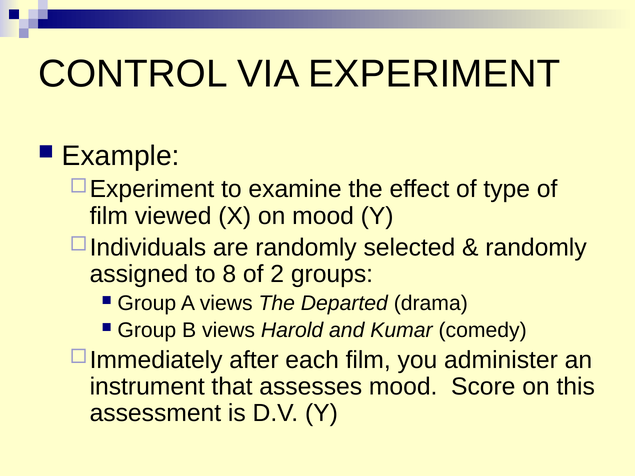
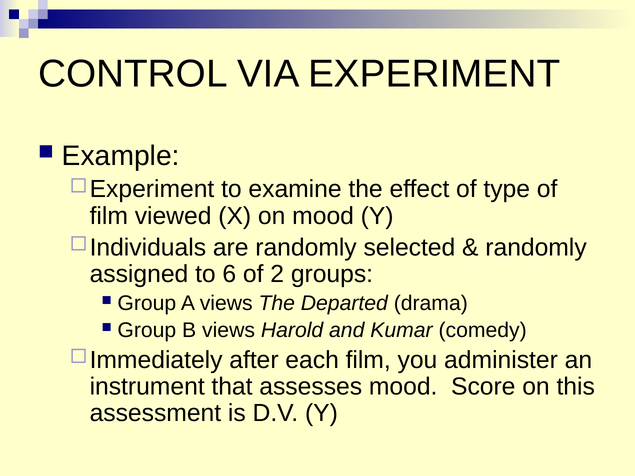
8: 8 -> 6
